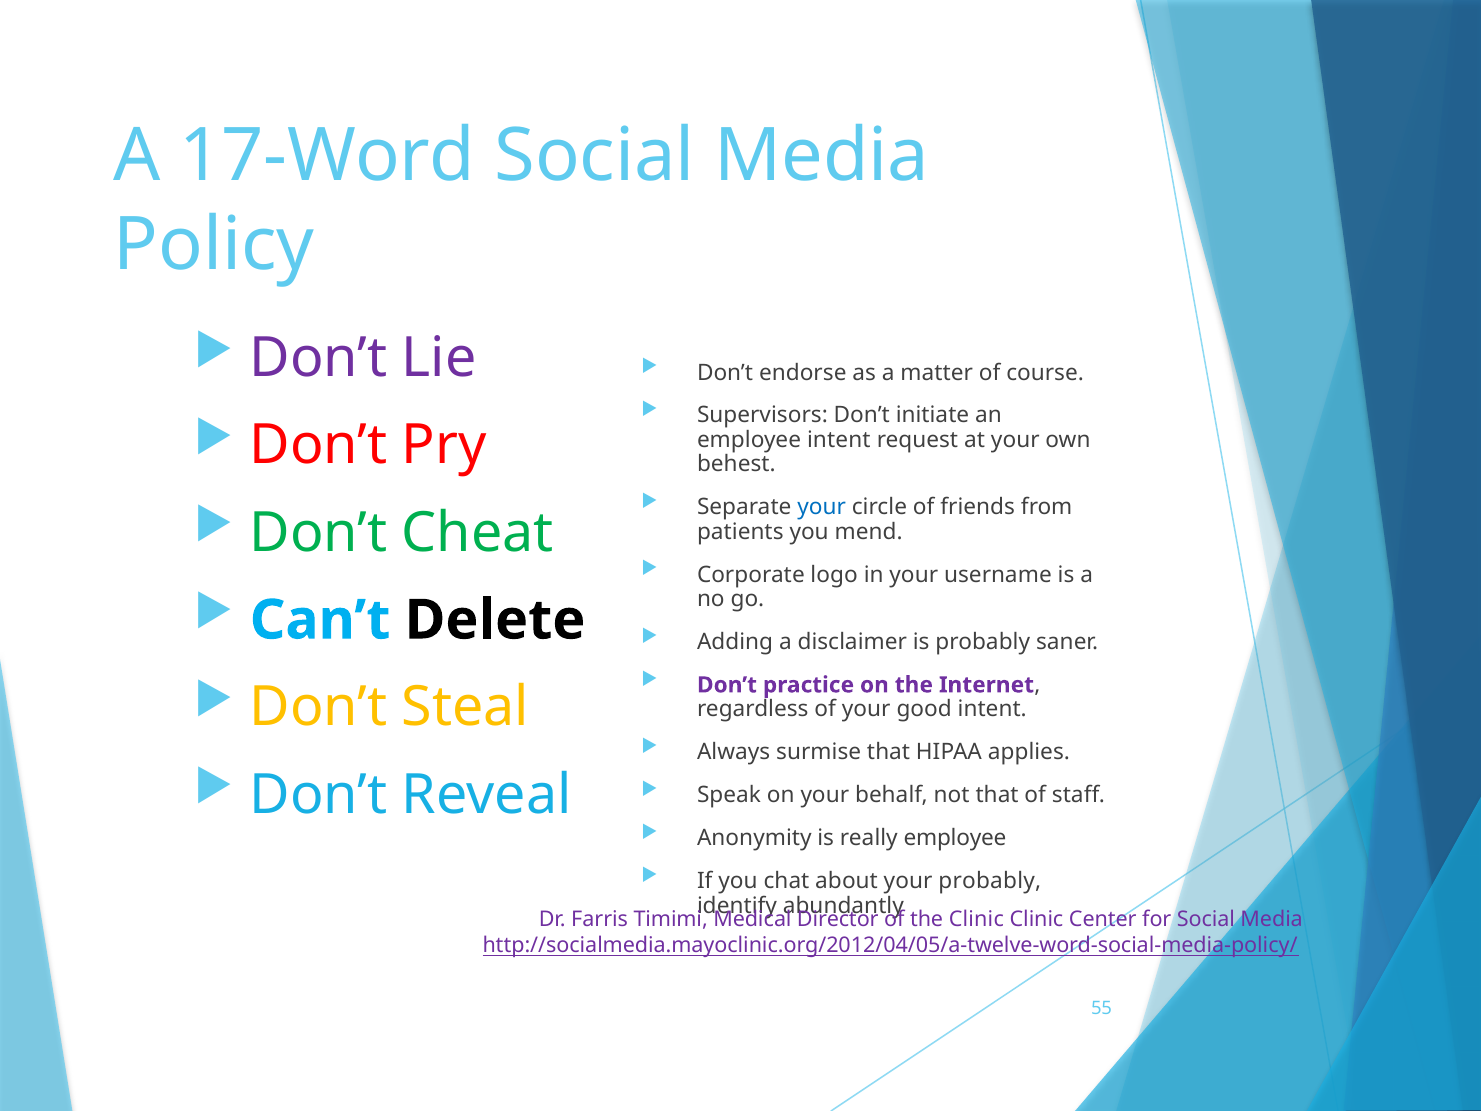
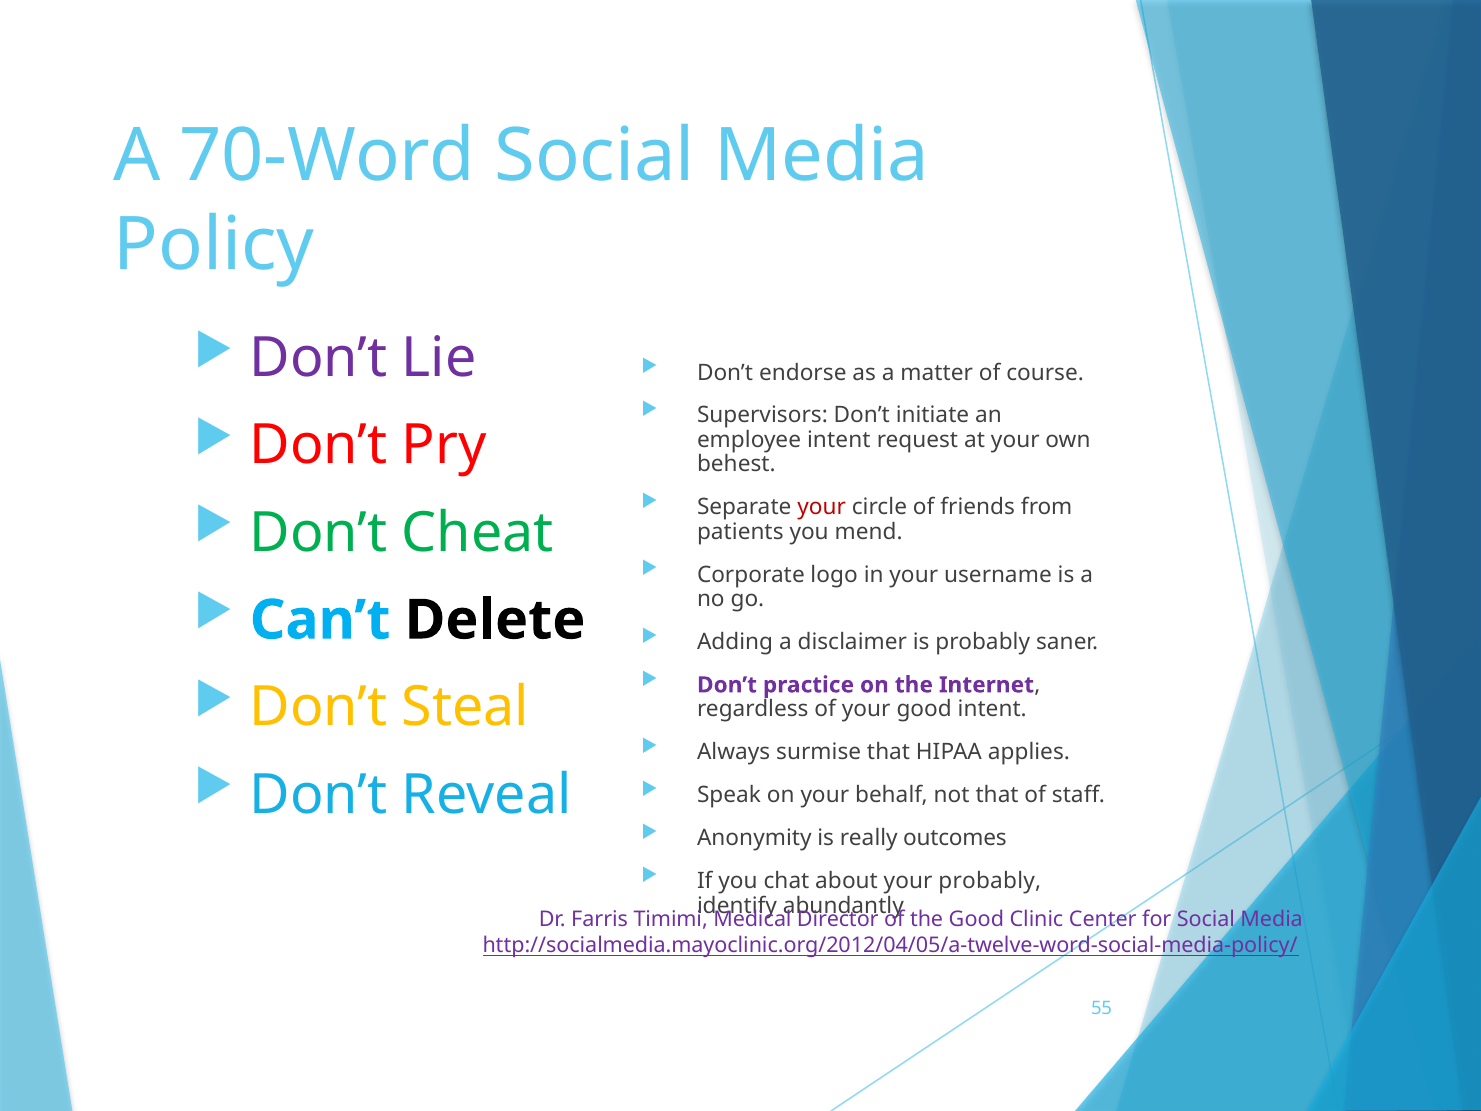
17-Word: 17-Word -> 70-Word
your at (822, 507) colour: blue -> red
really employee: employee -> outcomes
the Clinic: Clinic -> Good
